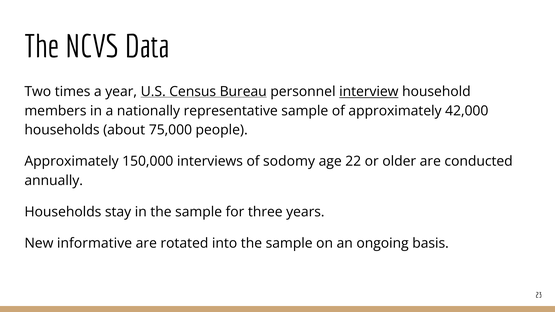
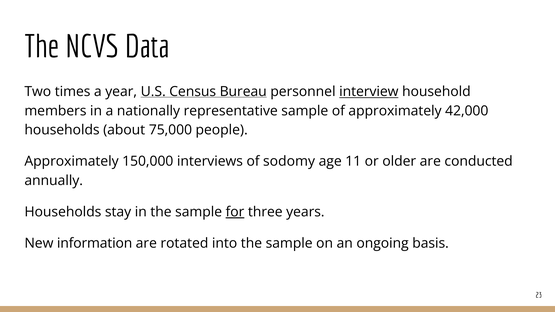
22: 22 -> 11
for underline: none -> present
informative: informative -> information
